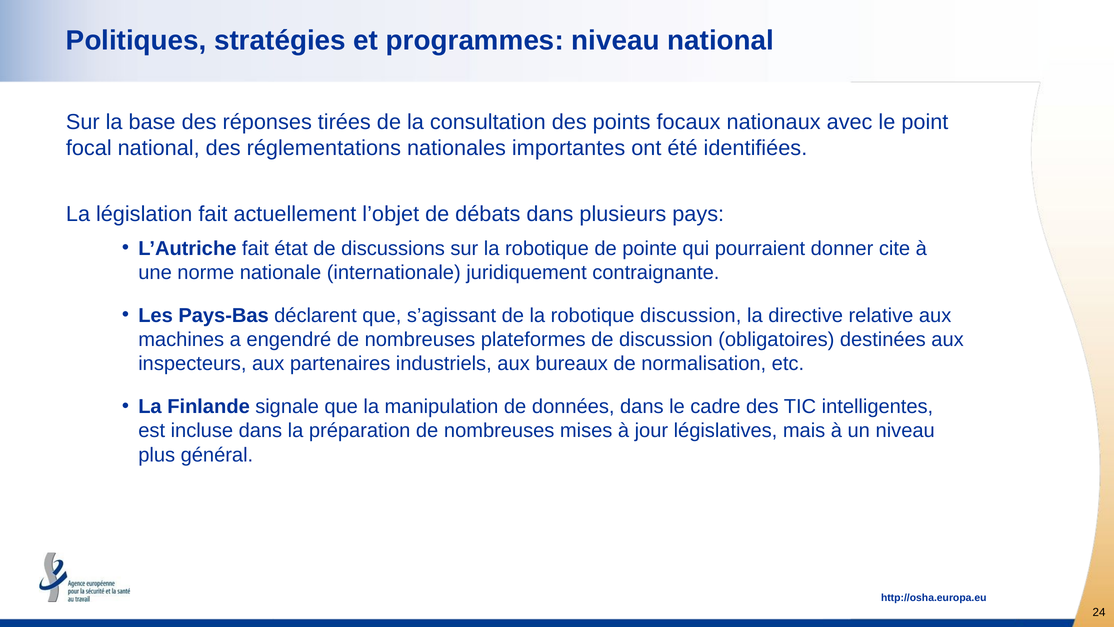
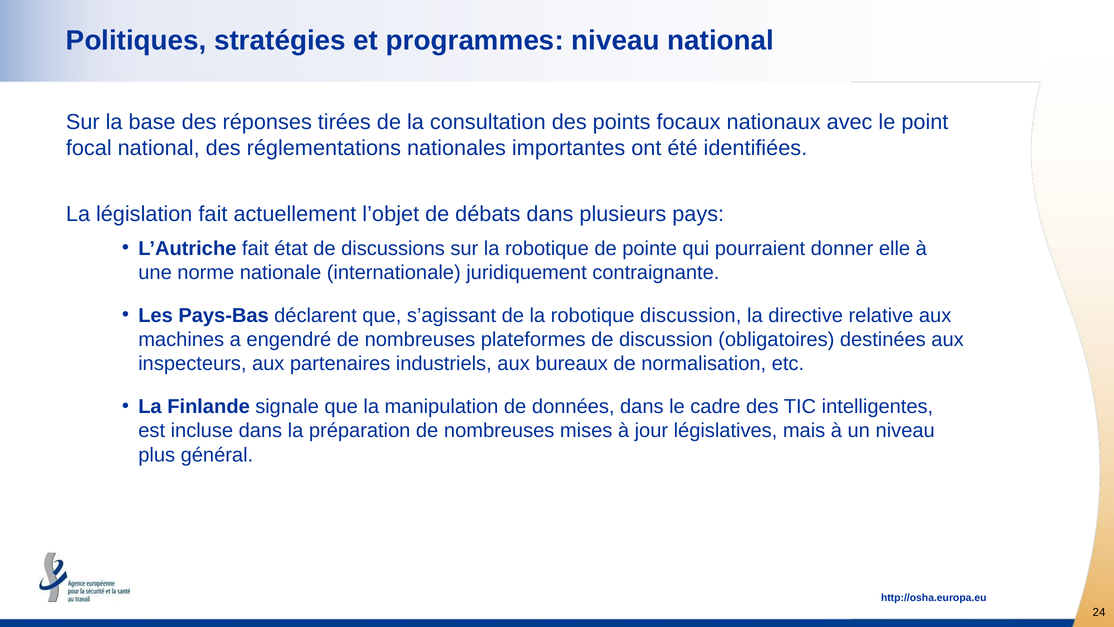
cite: cite -> elle
